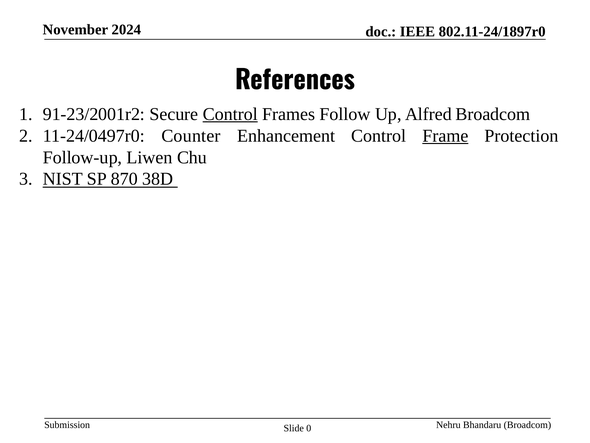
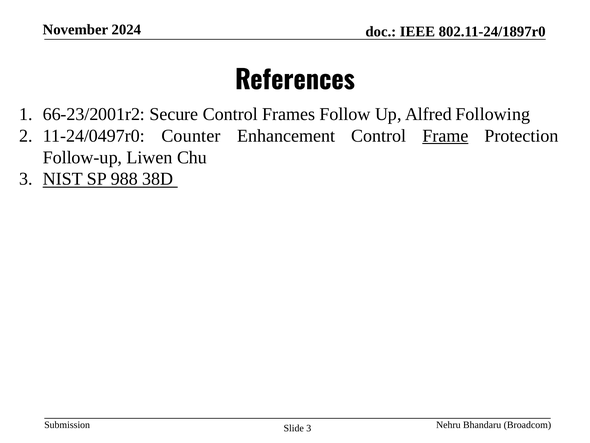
91-23/2001r2: 91-23/2001r2 -> 66-23/2001r2
Control at (230, 114) underline: present -> none
Alfred Broadcom: Broadcom -> Following
870: 870 -> 988
Slide 0: 0 -> 3
